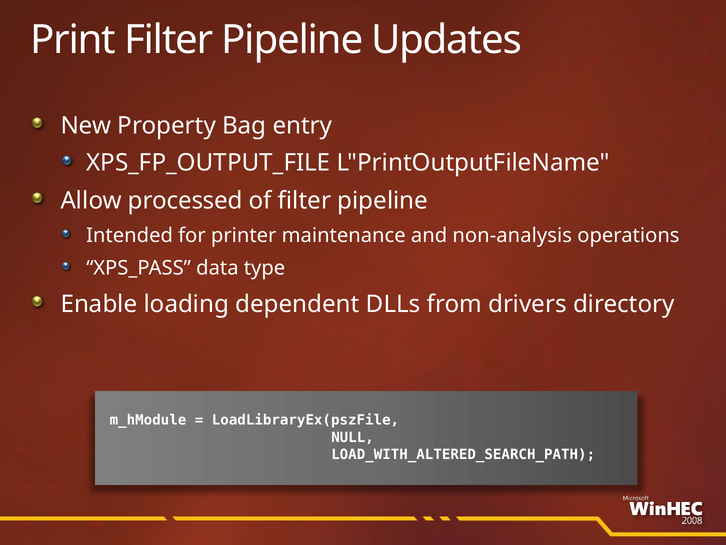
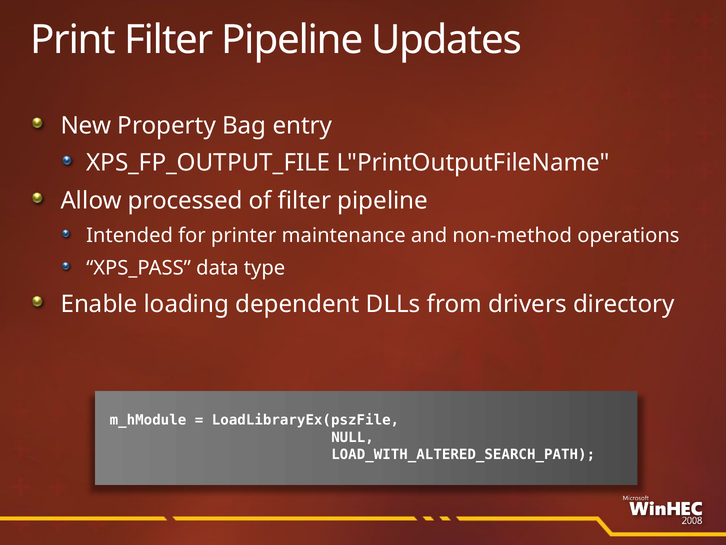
non-analysis: non-analysis -> non-method
